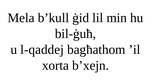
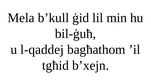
xorta: xorta -> tgħid
